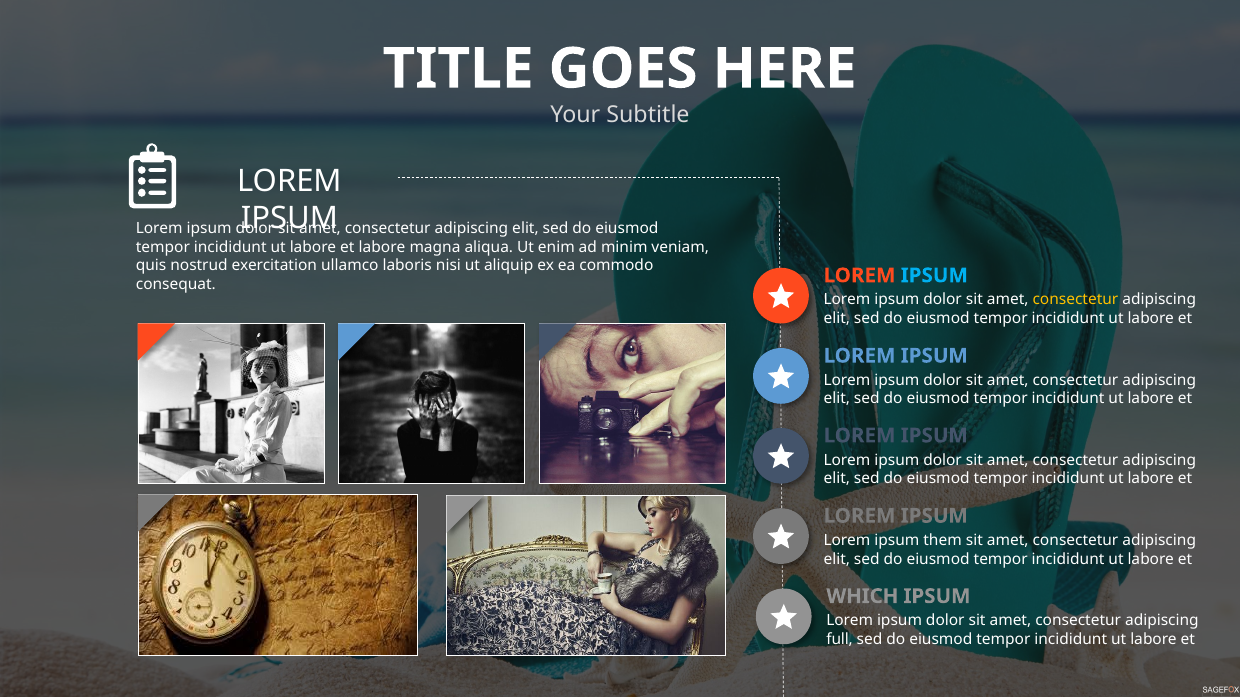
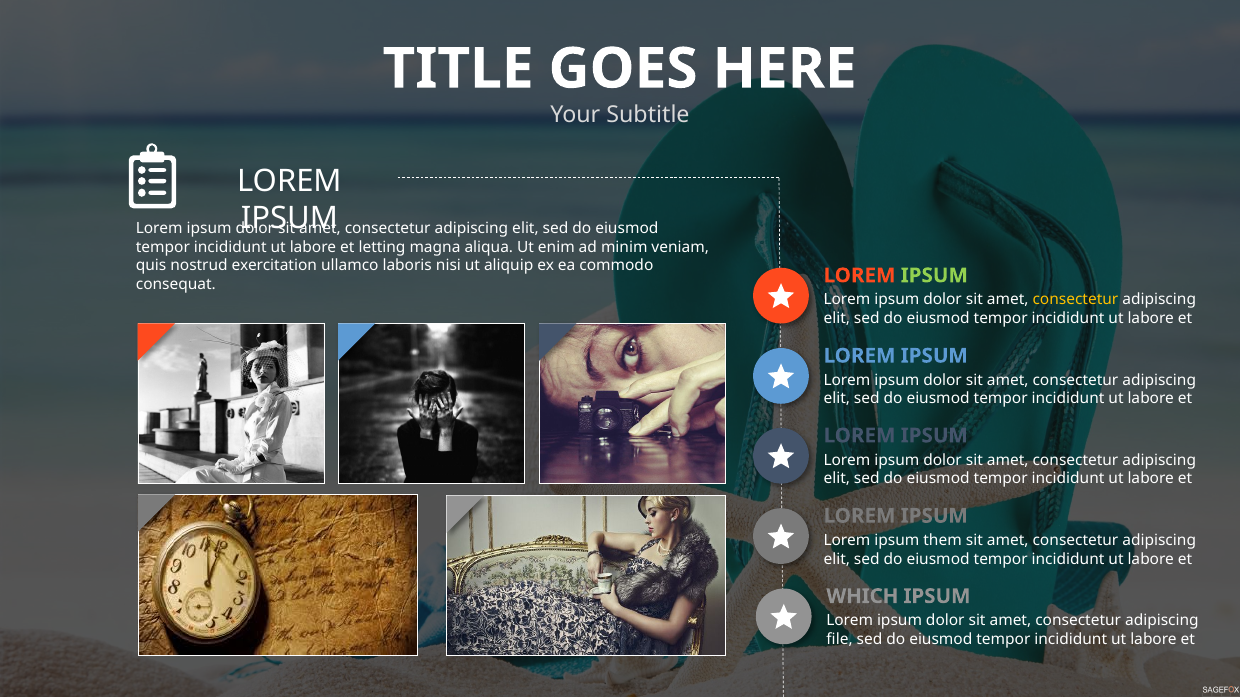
et labore: labore -> letting
IPSUM at (934, 276) colour: light blue -> light green
full: full -> file
